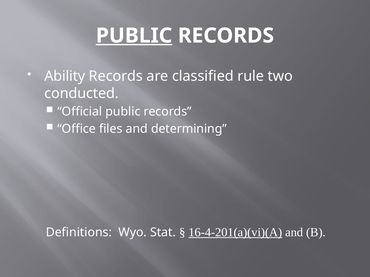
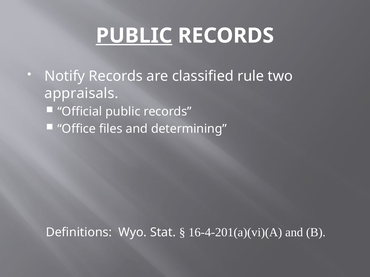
Ability: Ability -> Notify
conducted: conducted -> appraisals
16-4-201(a)(vi)(A underline: present -> none
